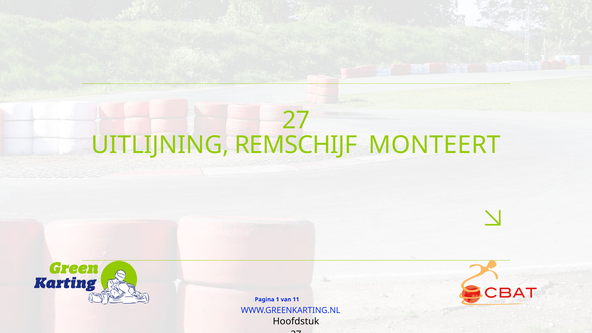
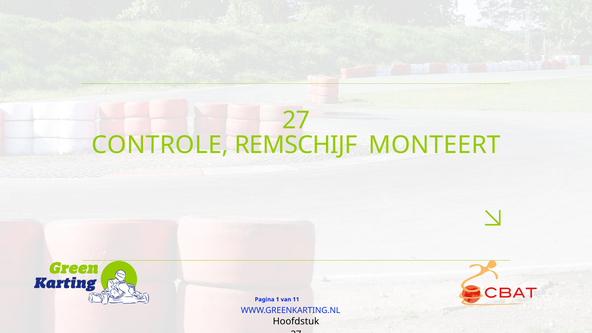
UITLIJNING: UITLIJNING -> CONTROLE
